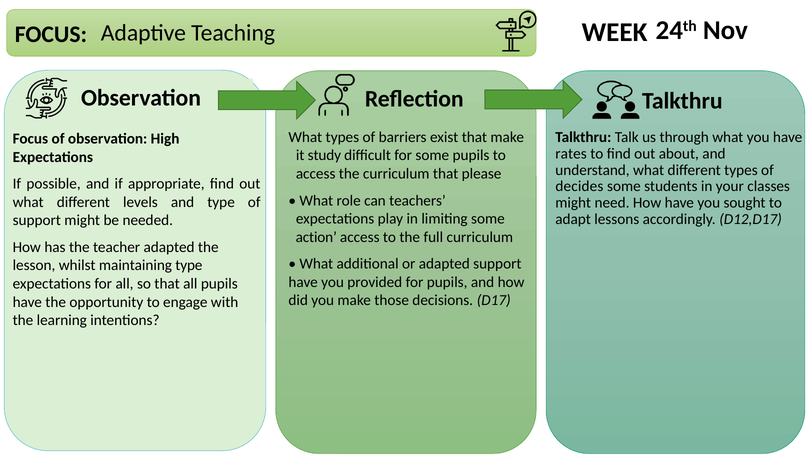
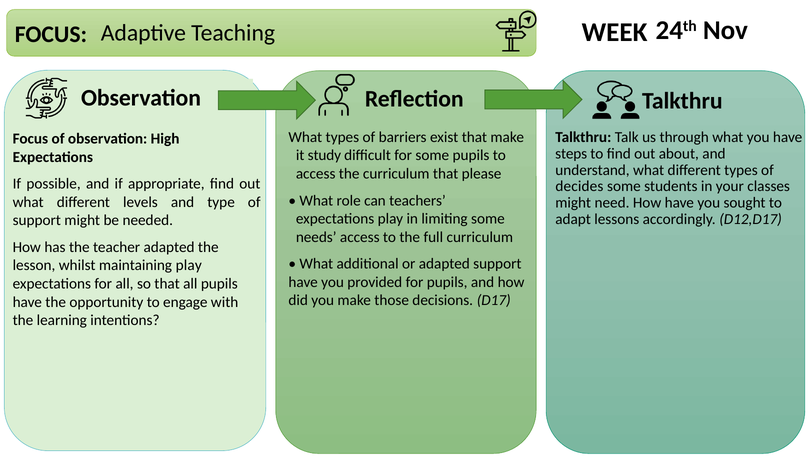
rates: rates -> steps
action: action -> needs
maintaining type: type -> play
